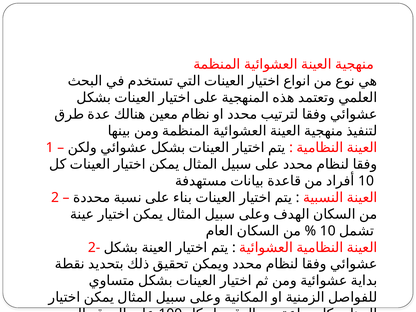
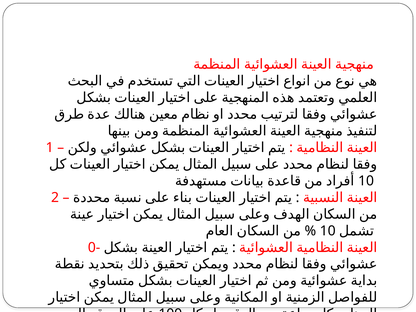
2-: 2- -> 0-
